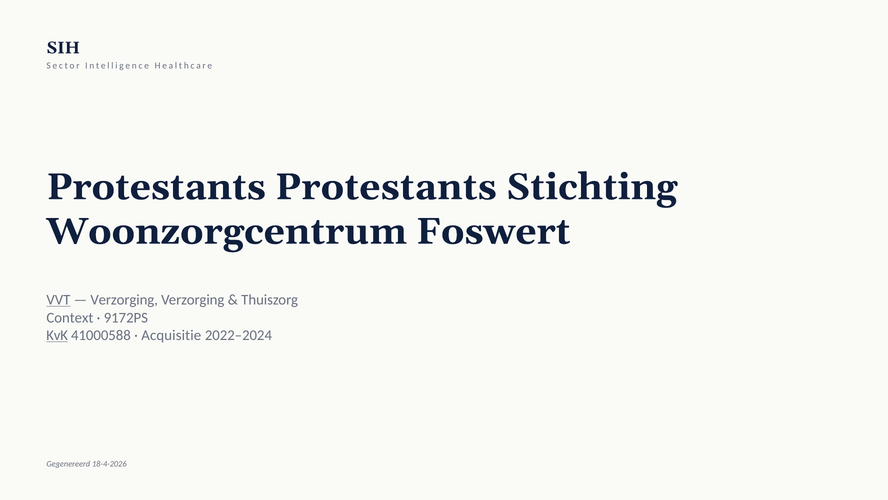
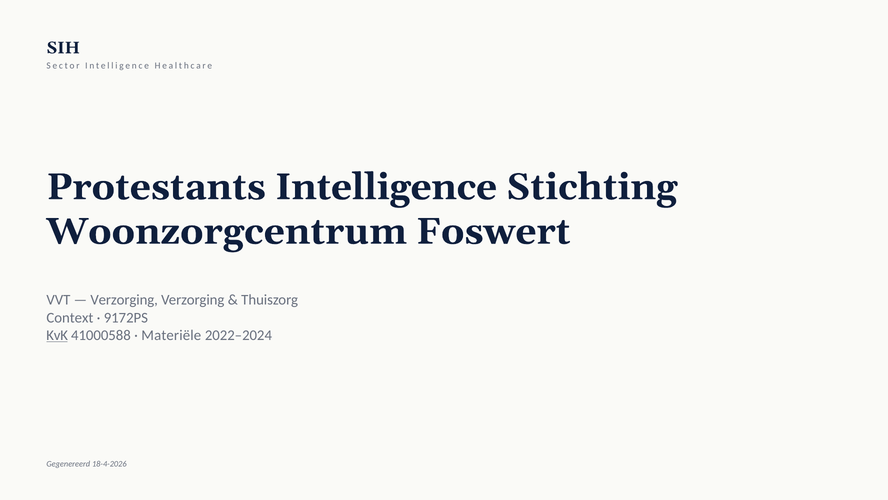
Protestants Protestants: Protestants -> Intelligence
VVT underline: present -> none
Acquisitie: Acquisitie -> Materiële
